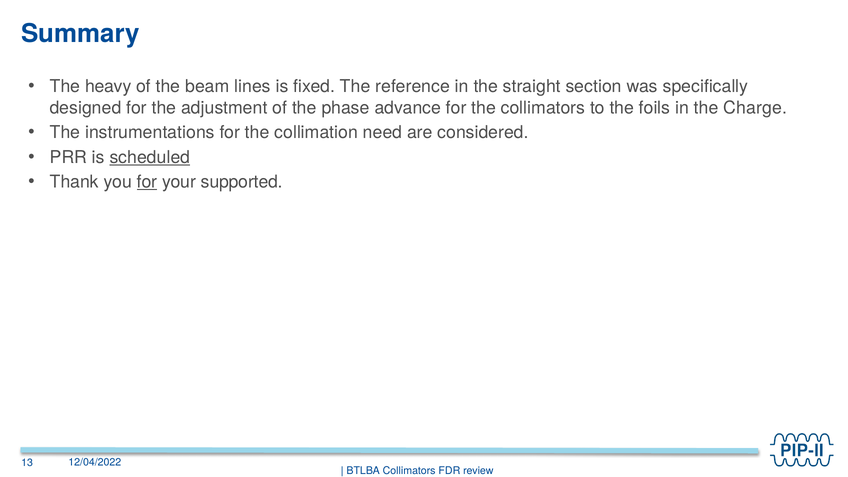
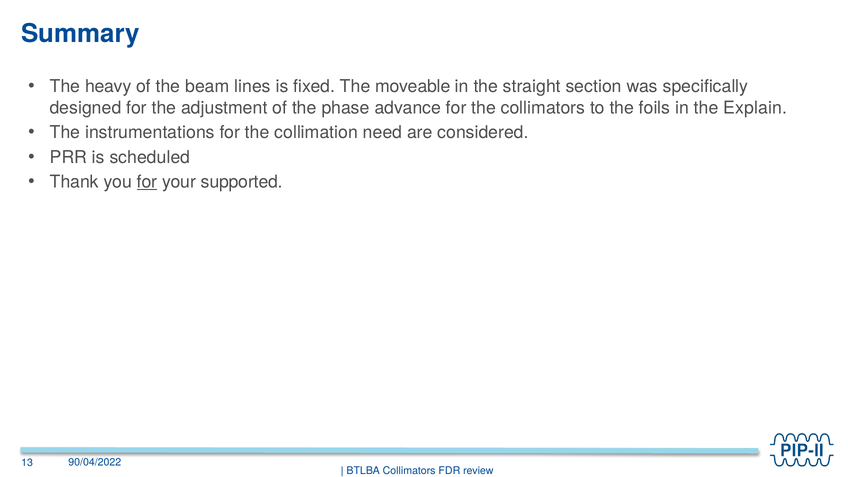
reference: reference -> moveable
Charge: Charge -> Explain
scheduled underline: present -> none
12/04/2022: 12/04/2022 -> 90/04/2022
